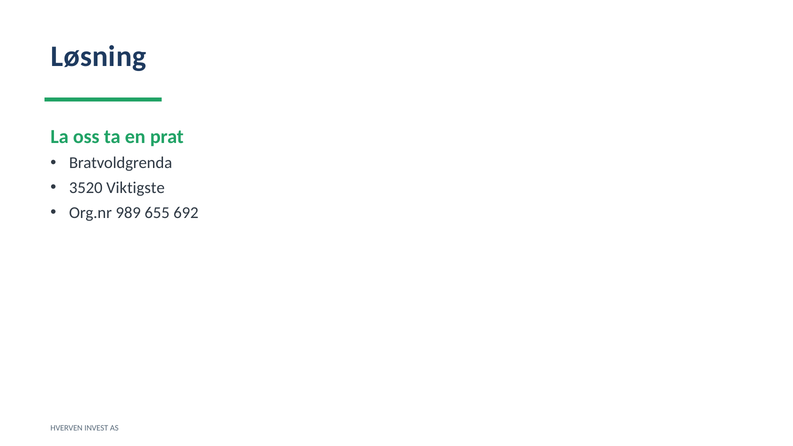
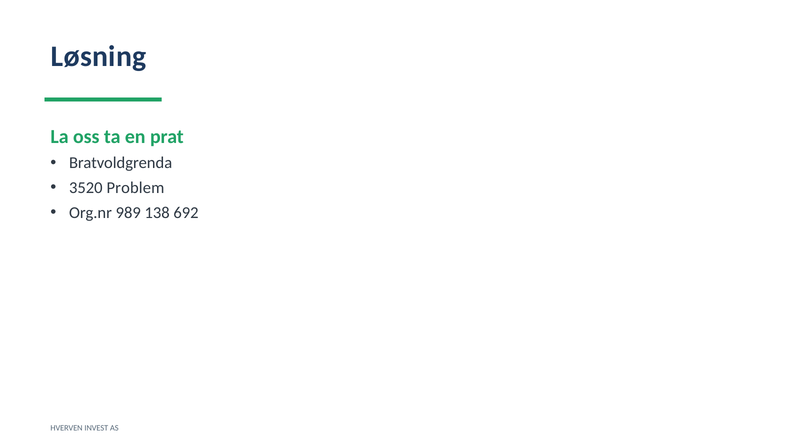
Viktigste: Viktigste -> Problem
655: 655 -> 138
